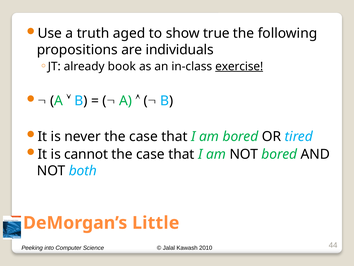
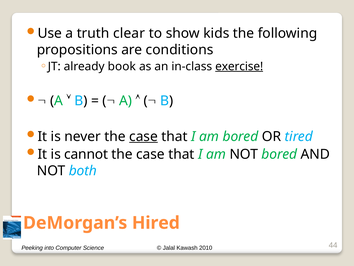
aged: aged -> clear
true: true -> kids
individuals: individuals -> conditions
case at (143, 136) underline: none -> present
Little: Little -> Hired
